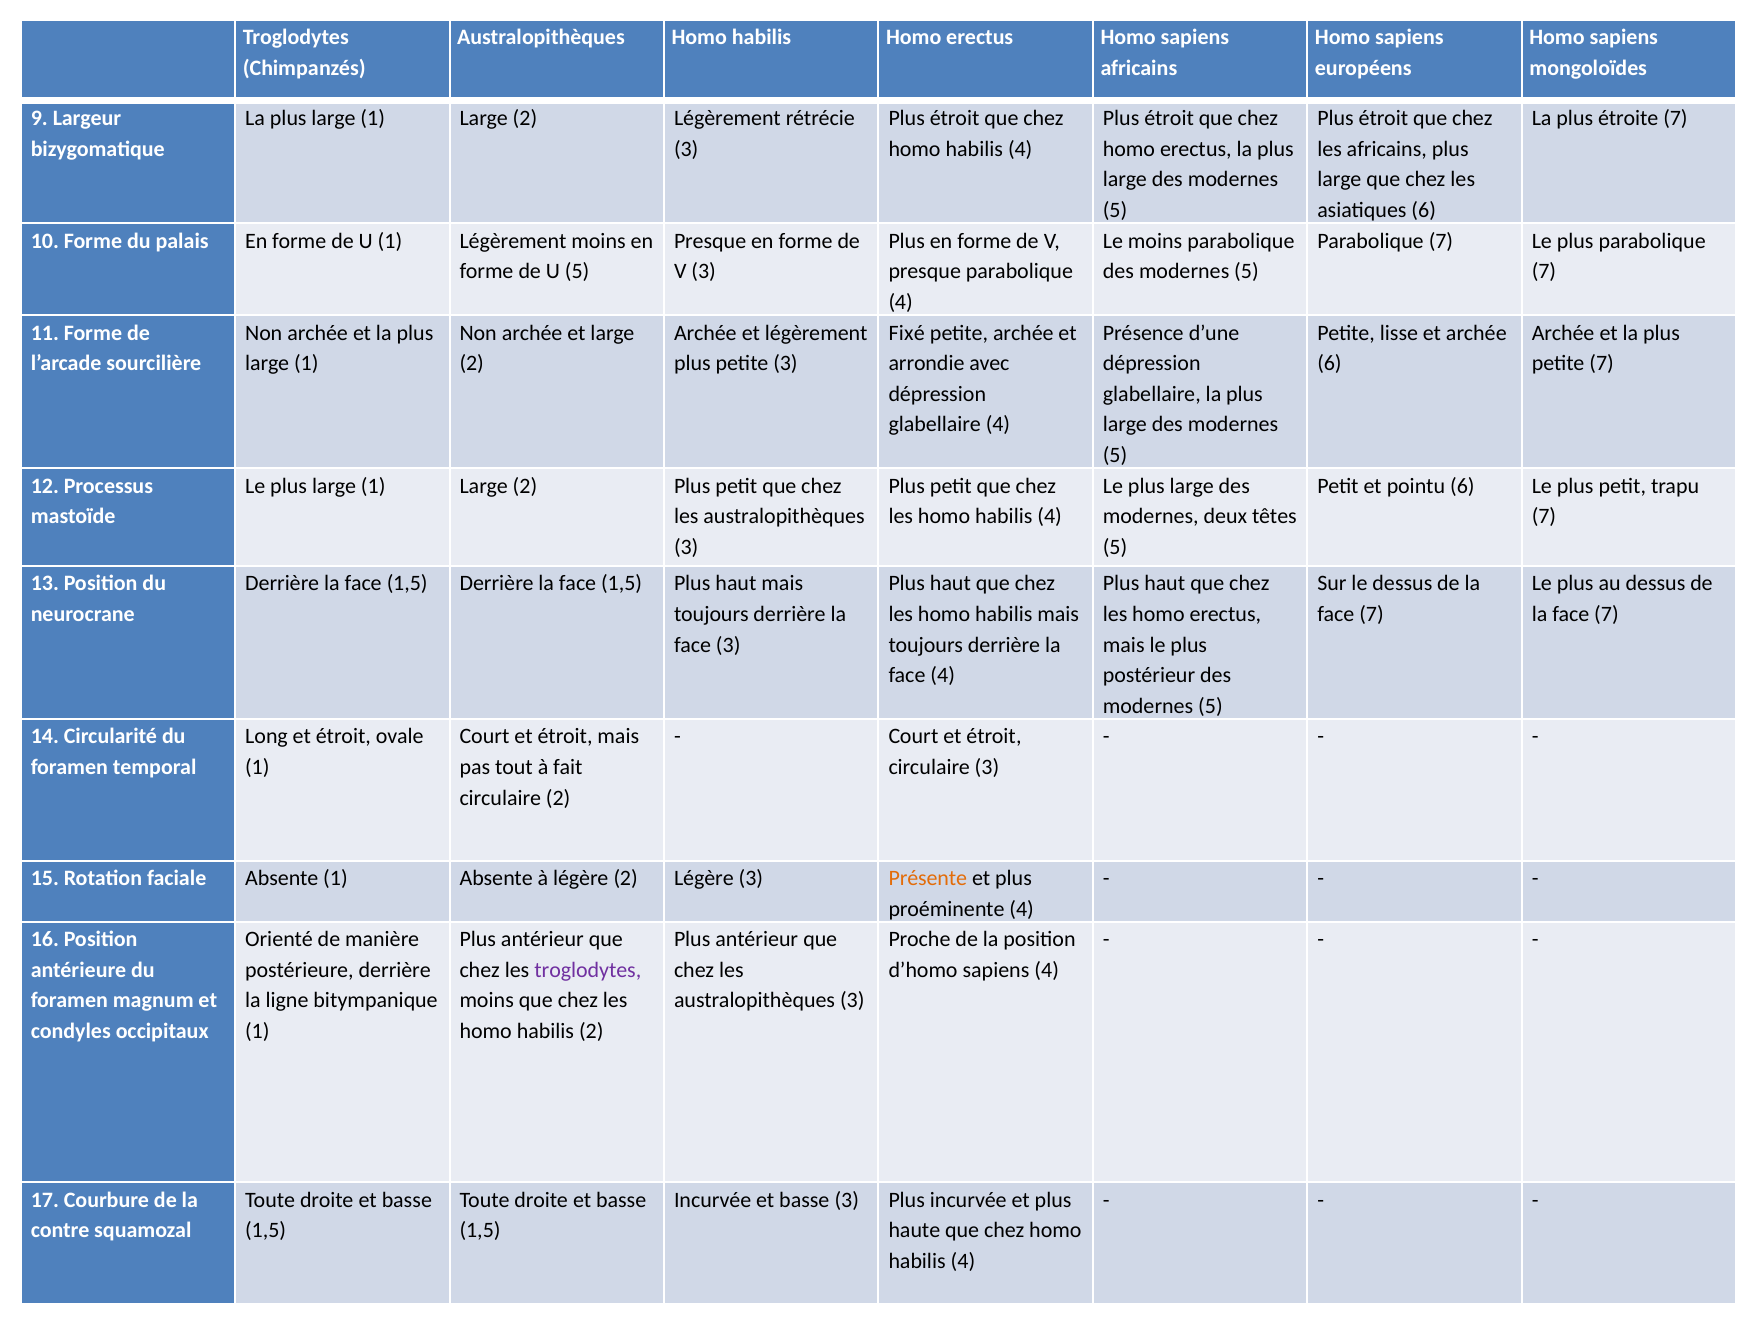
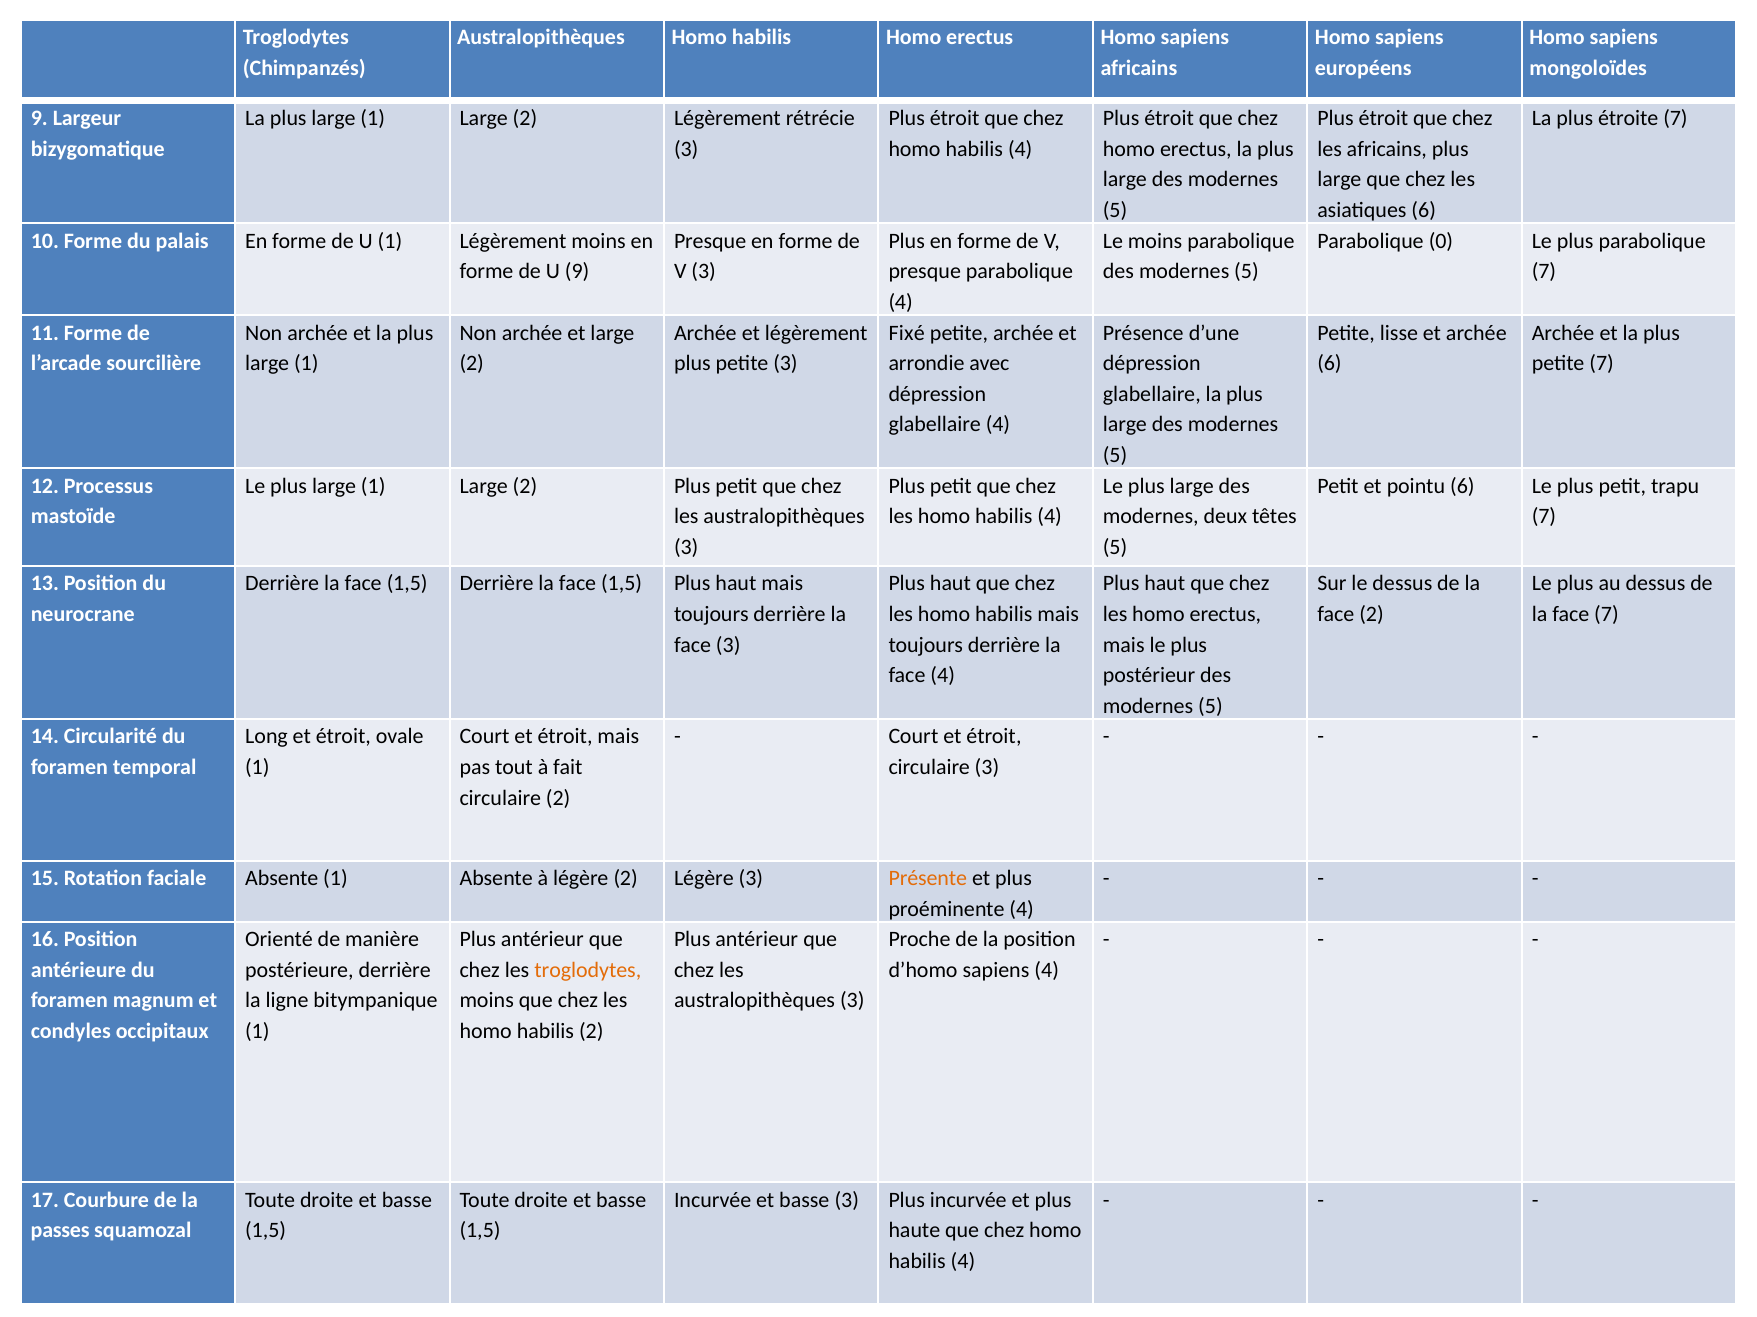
7 at (1441, 241): 7 -> 0
U 5: 5 -> 9
7 at (1372, 614): 7 -> 2
troglodytes at (588, 971) colour: purple -> orange
contre: contre -> passes
